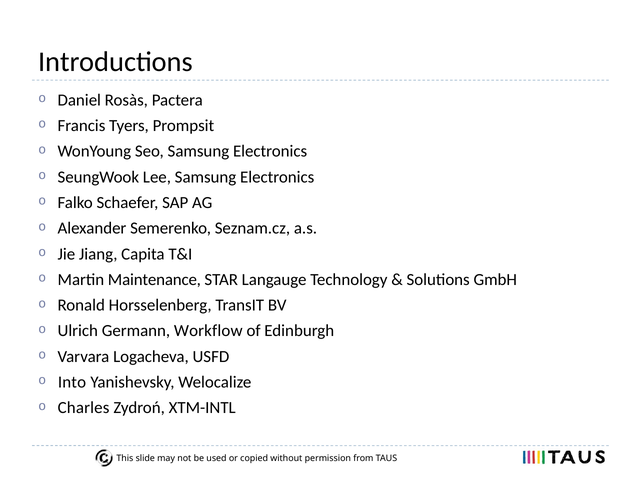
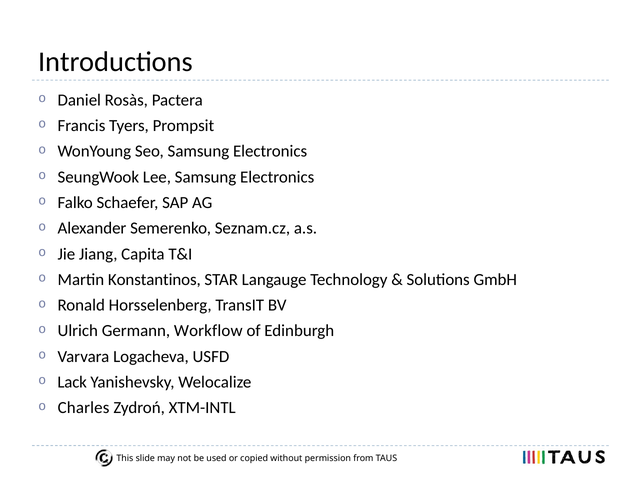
Maintenance: Maintenance -> Konstantinos
Into: Into -> Lack
